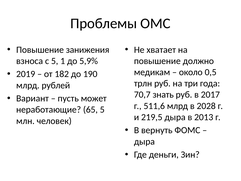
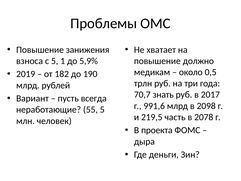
может: может -> всегда
511,6: 511,6 -> 991,6
2028: 2028 -> 2098
65: 65 -> 55
219,5 дыра: дыра -> часть
2013: 2013 -> 2078
вернуть: вернуть -> проекта
